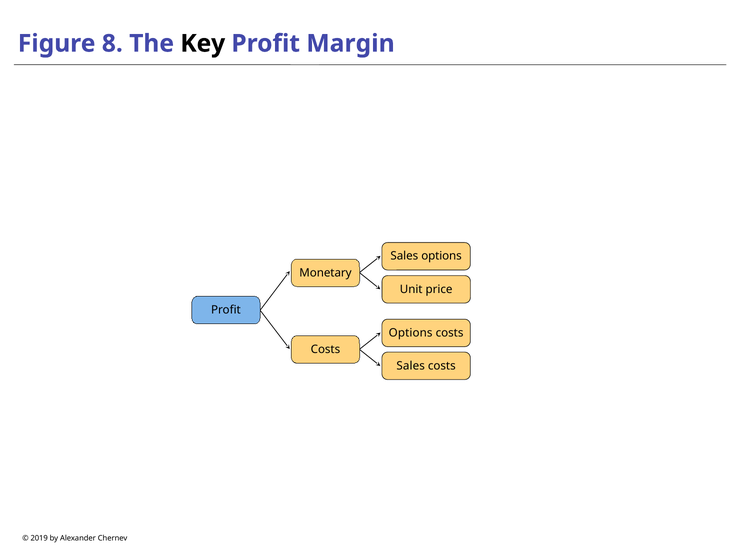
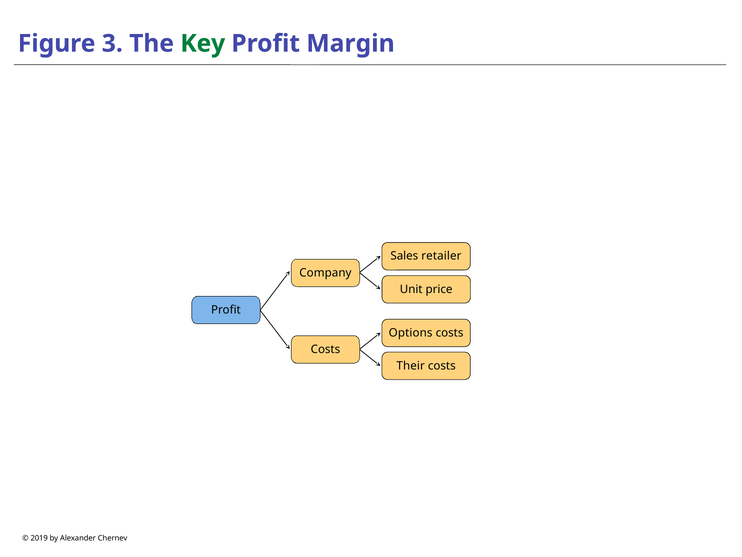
8: 8 -> 3
Key colour: black -> green
Sales options: options -> retailer
Monetary: Monetary -> Company
Sales at (411, 365): Sales -> Their
